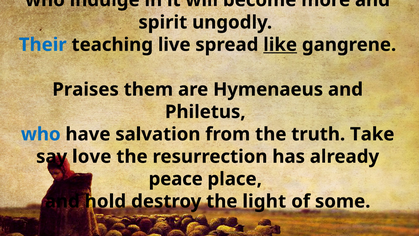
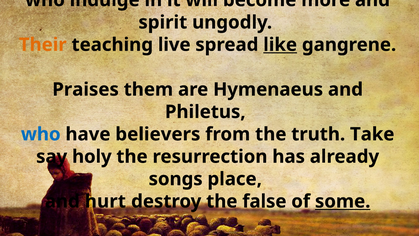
Their colour: blue -> orange
salvation: salvation -> believers
love: love -> holy
peace: peace -> songs
hold: hold -> hurt
light: light -> false
some underline: none -> present
